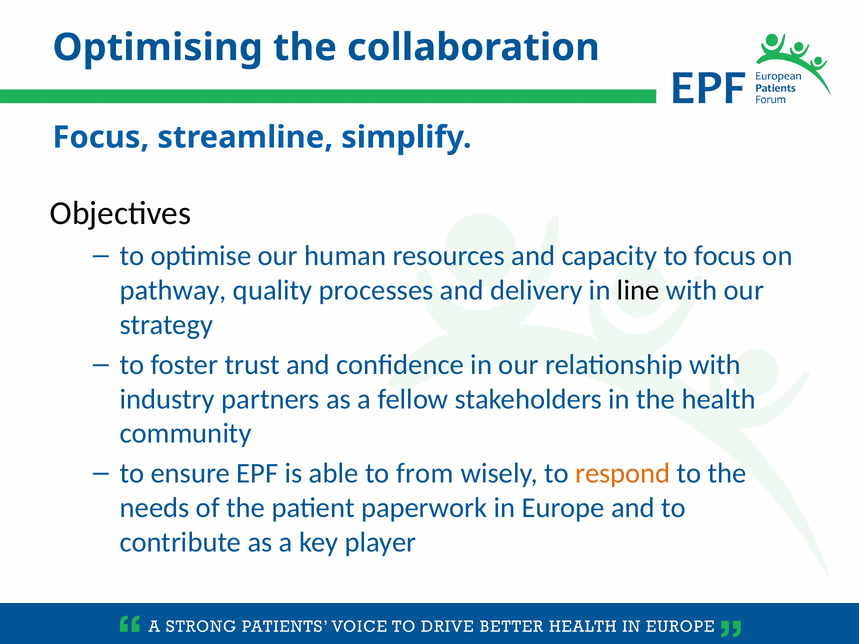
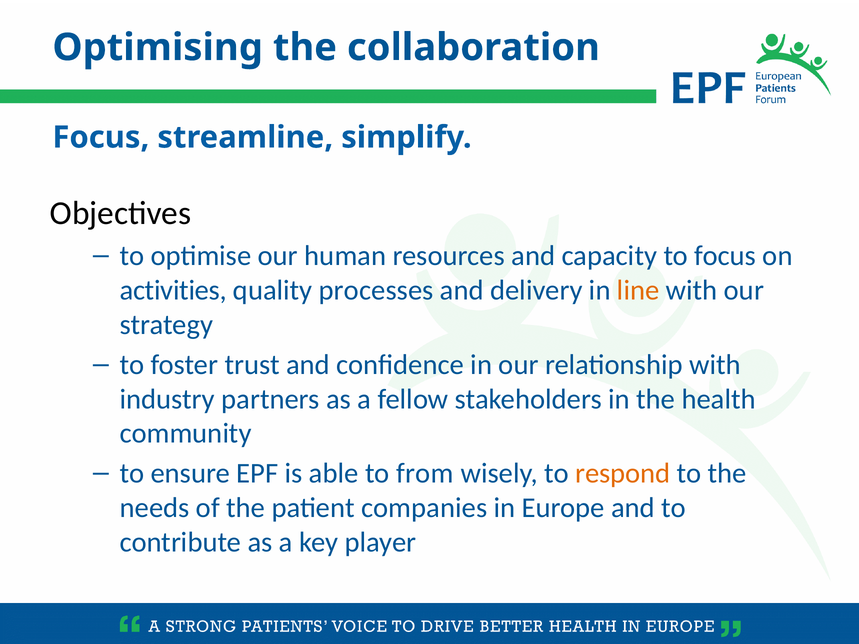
pathway: pathway -> activities
line colour: black -> orange
paperwork: paperwork -> companies
